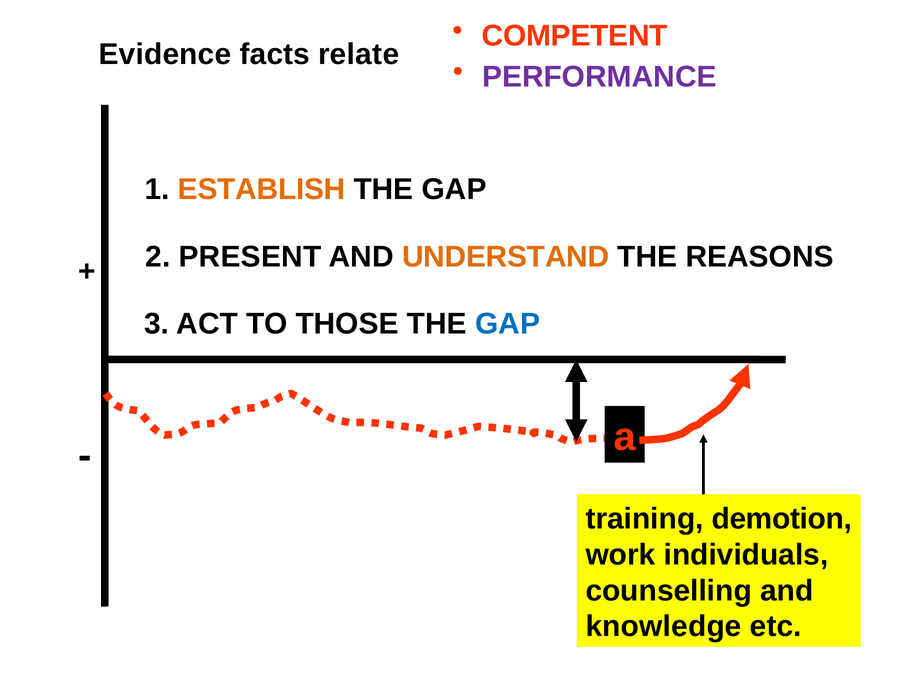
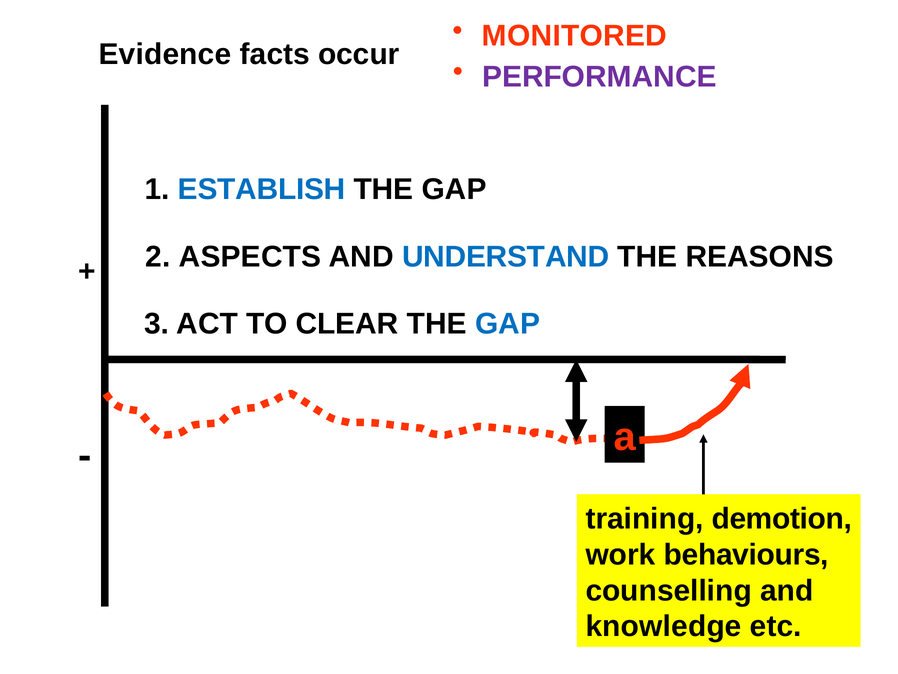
COMPETENT: COMPETENT -> MONITORED
relate: relate -> occur
ESTABLISH colour: orange -> blue
PRESENT: PRESENT -> ASPECTS
UNDERSTAND colour: orange -> blue
THOSE: THOSE -> CLEAR
individuals: individuals -> behaviours
